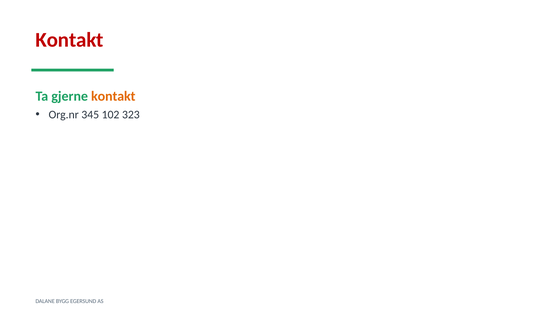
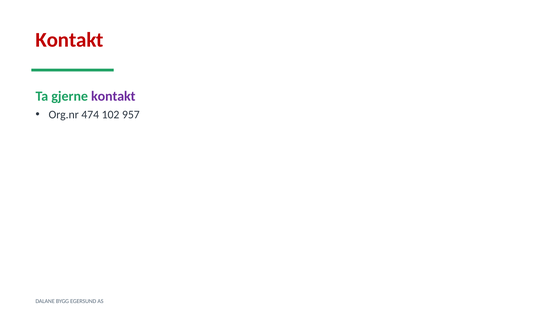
kontakt at (113, 96) colour: orange -> purple
345: 345 -> 474
323: 323 -> 957
